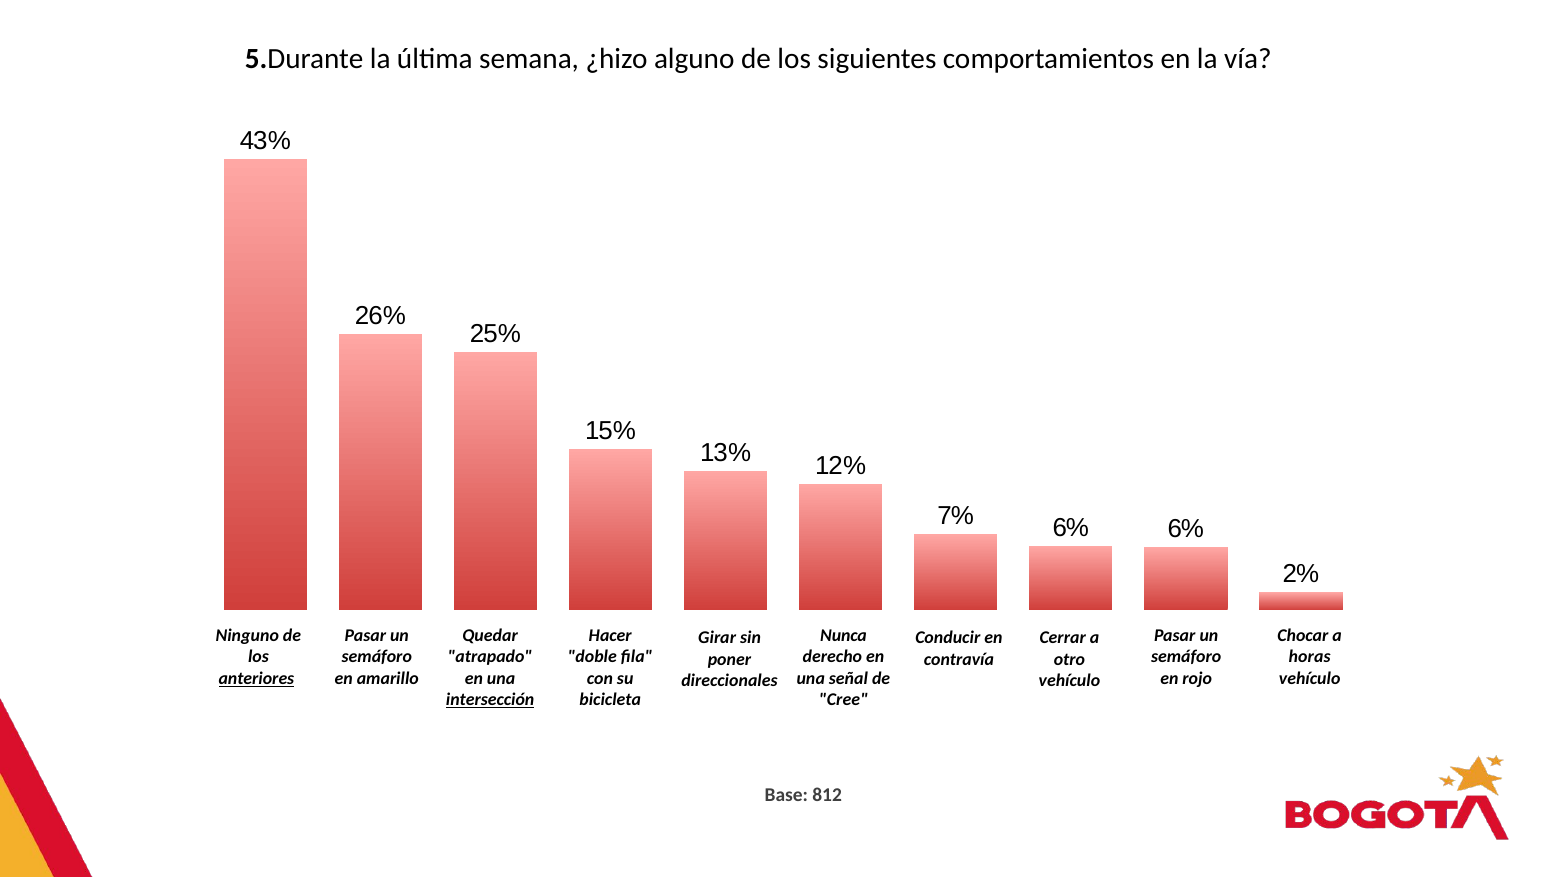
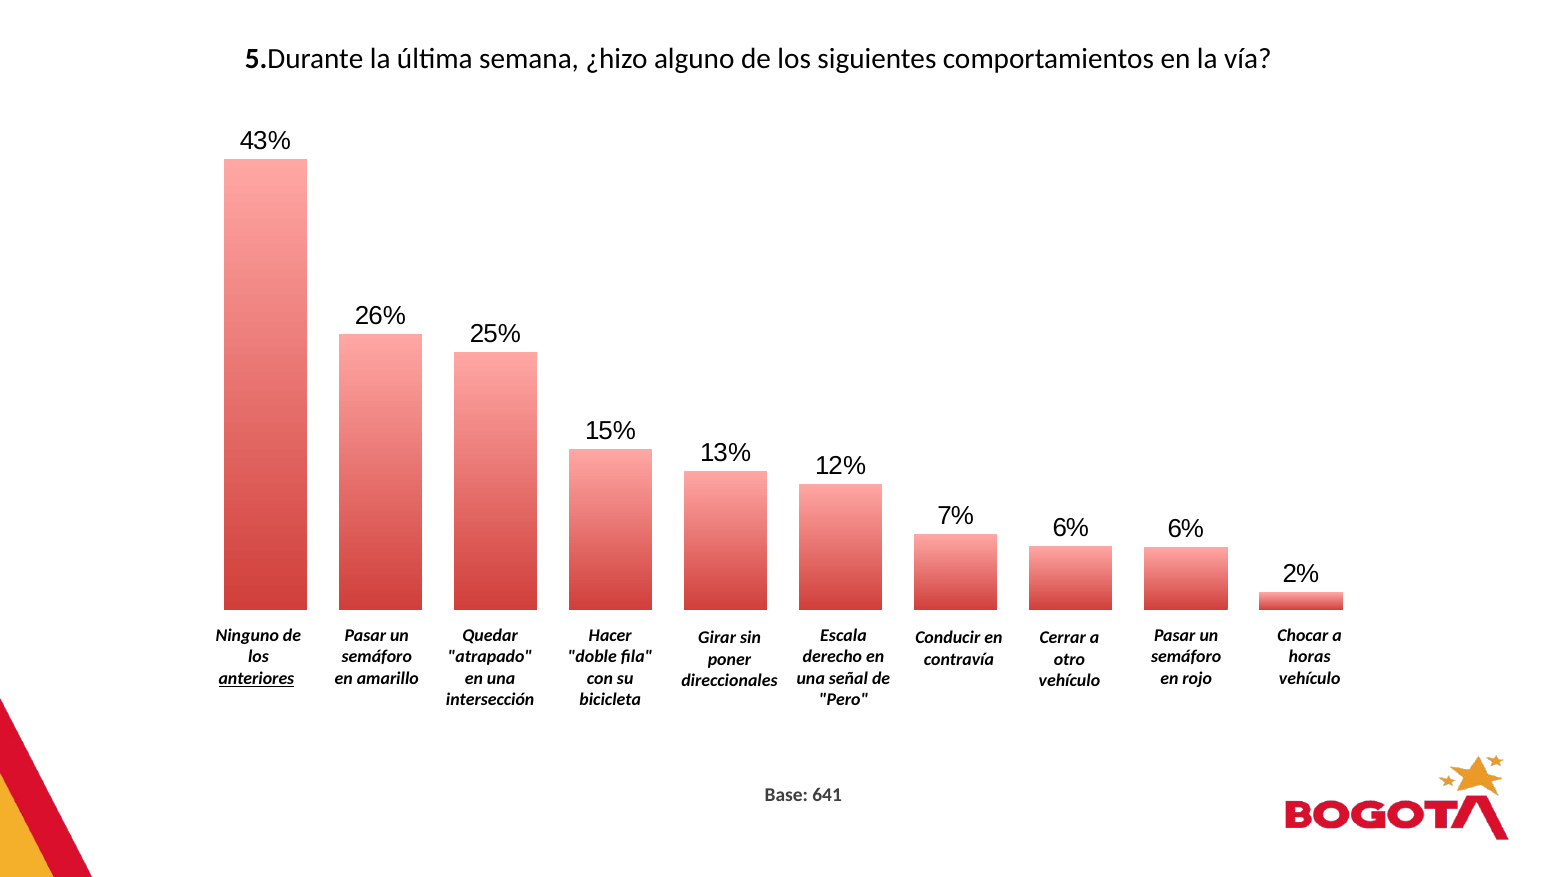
Nunca: Nunca -> Escala
intersección underline: present -> none
Cree: Cree -> Pero
812: 812 -> 641
